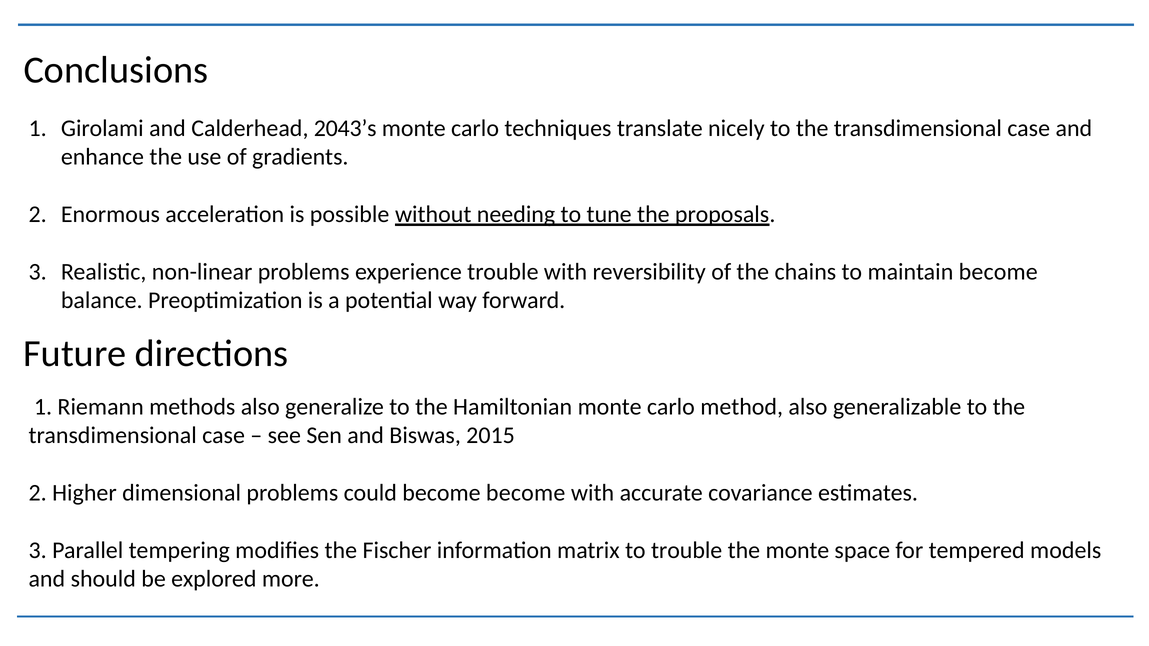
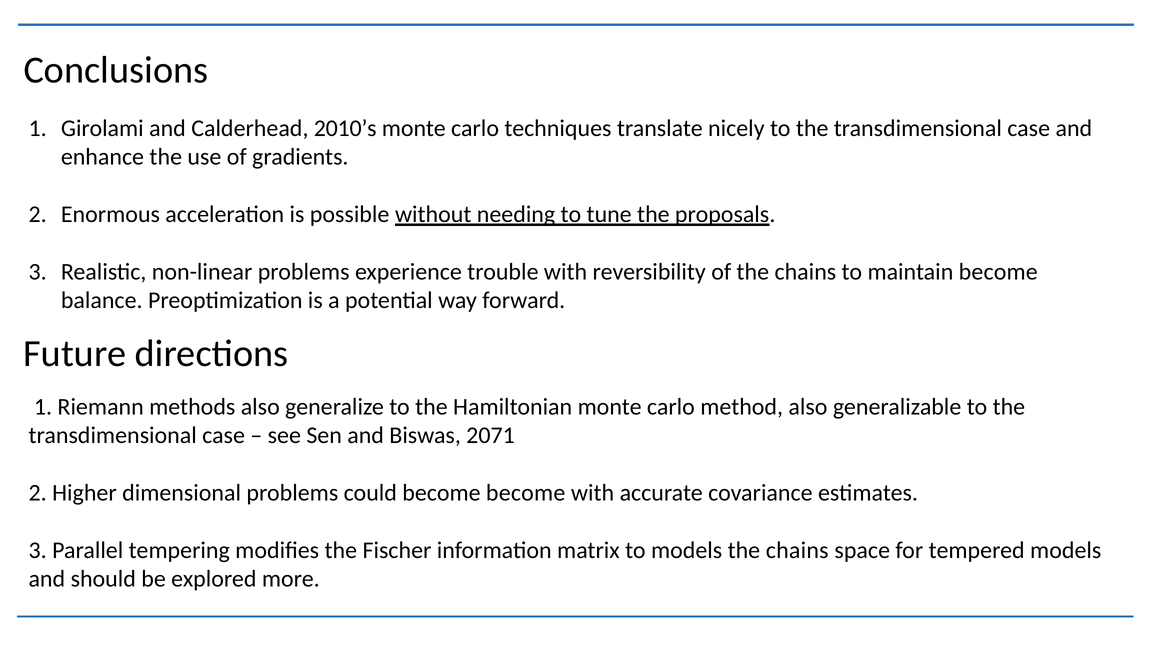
2043’s: 2043’s -> 2010’s
2015: 2015 -> 2071
to trouble: trouble -> models
monte at (797, 551): monte -> chains
